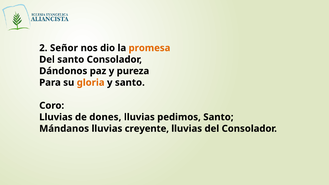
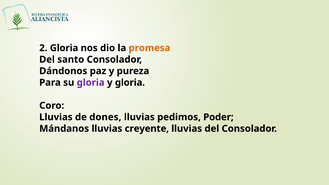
2 Señor: Señor -> Gloria
gloria at (91, 83) colour: orange -> purple
y santo: santo -> gloria
pedimos Santo: Santo -> Poder
